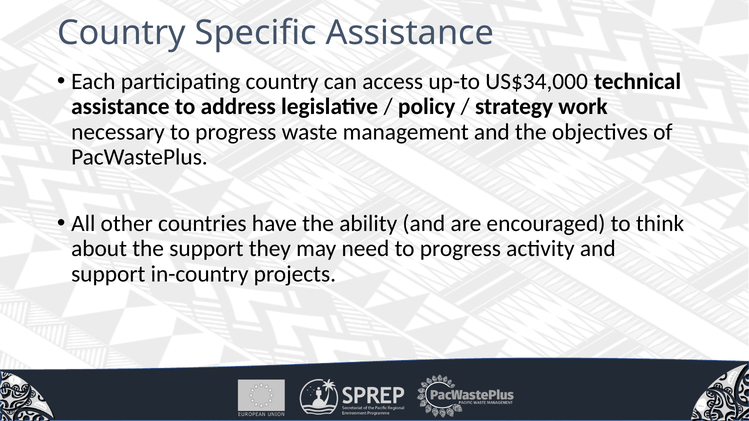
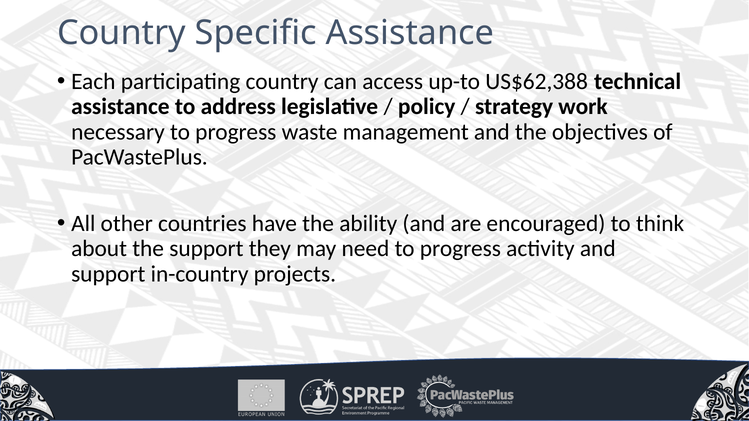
US$34,000: US$34,000 -> US$62,388
